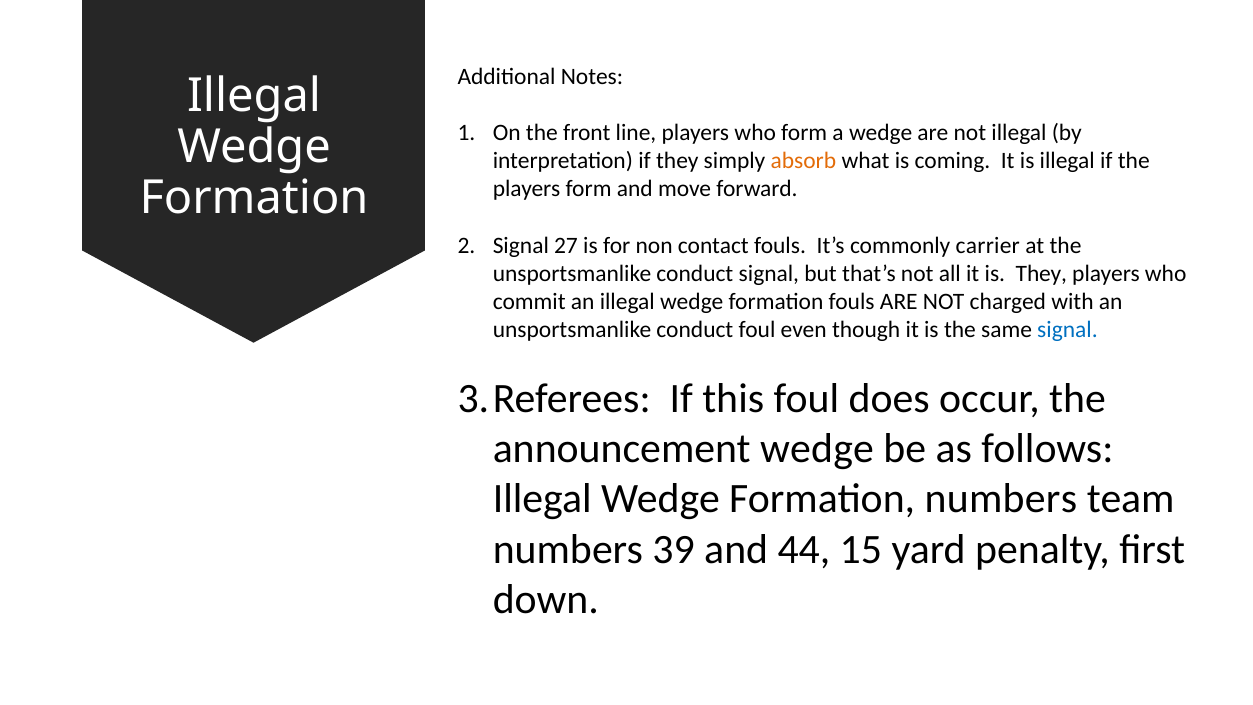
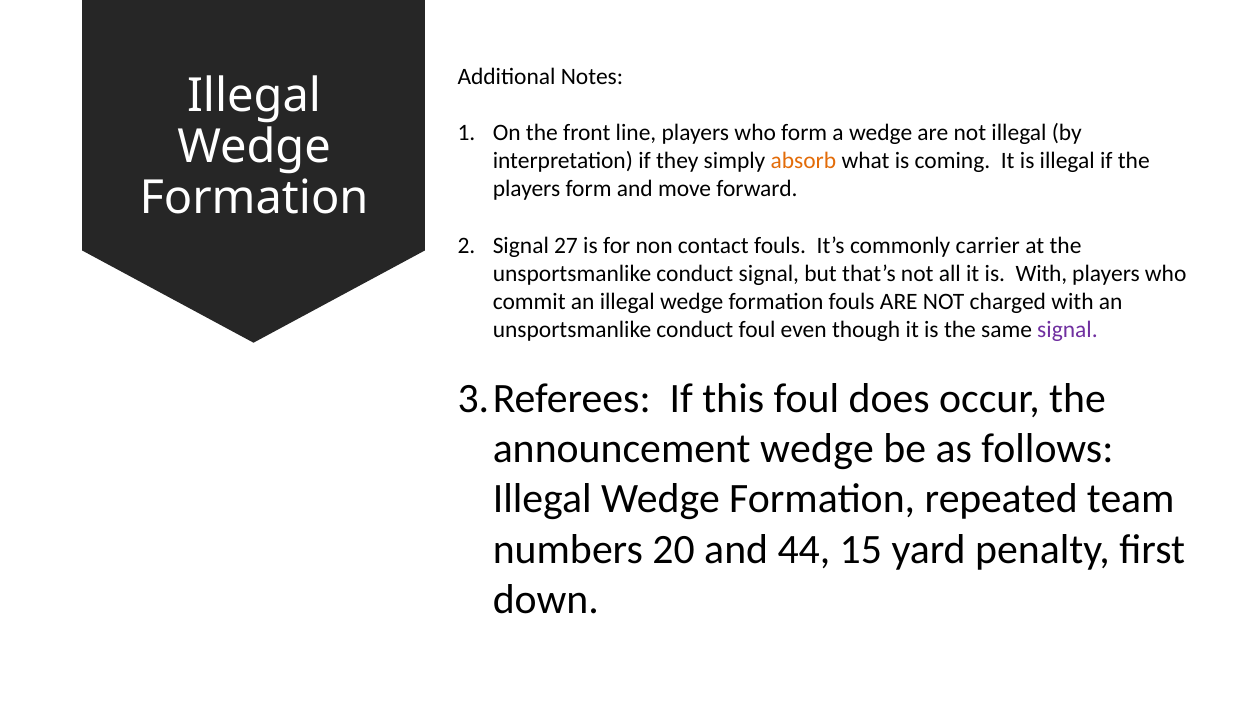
is They: They -> With
signal at (1067, 330) colour: blue -> purple
Formation numbers: numbers -> repeated
39: 39 -> 20
